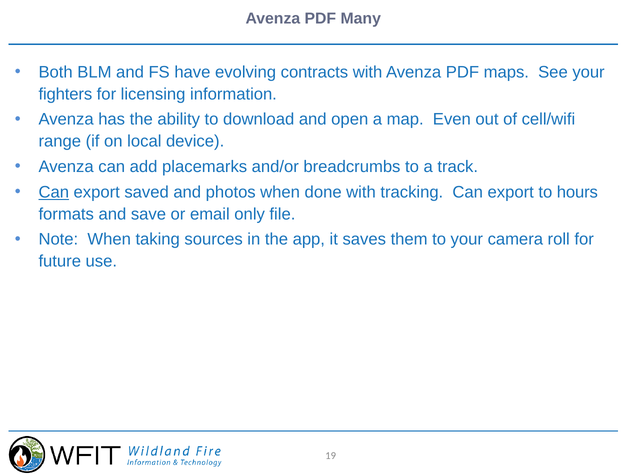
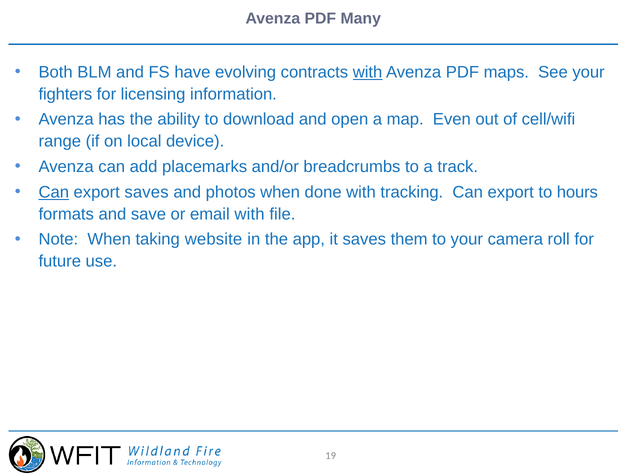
with at (368, 72) underline: none -> present
export saved: saved -> saves
email only: only -> with
sources: sources -> website
